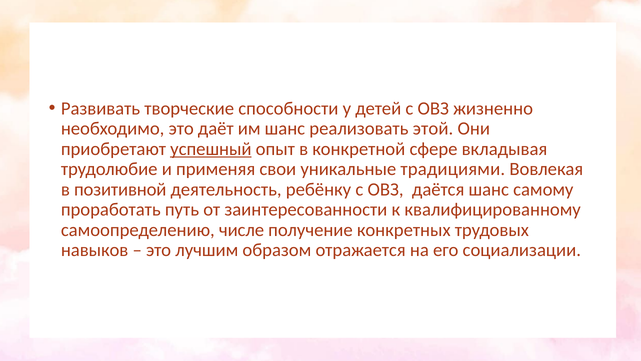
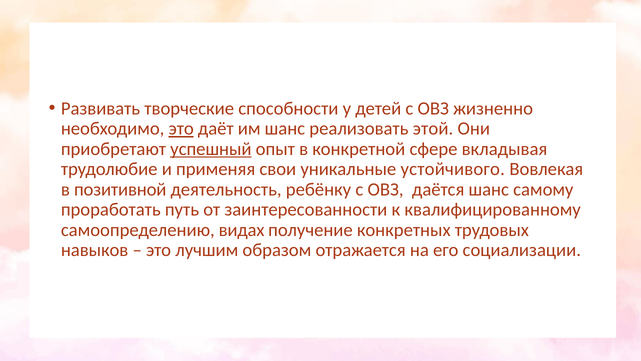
это at (181, 129) underline: none -> present
традициями: традициями -> устойчивого
числе: числе -> видах
